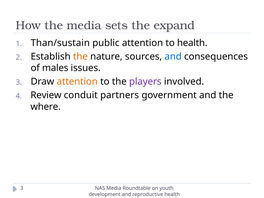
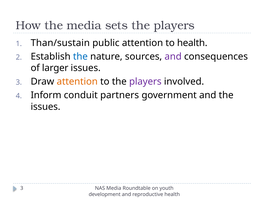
sets the expand: expand -> players
the at (80, 57) colour: orange -> blue
and at (173, 57) colour: blue -> purple
males: males -> larger
Review: Review -> Inform
where at (46, 107): where -> issues
